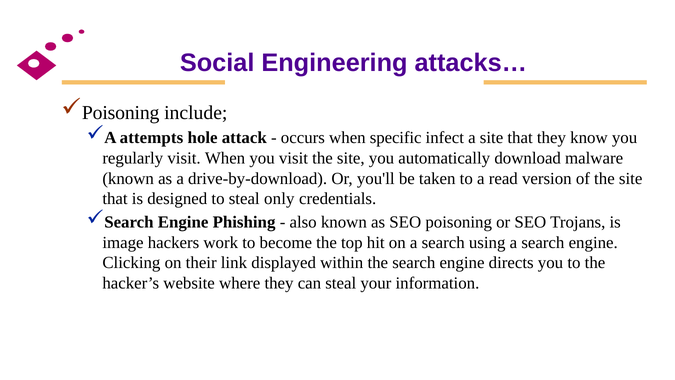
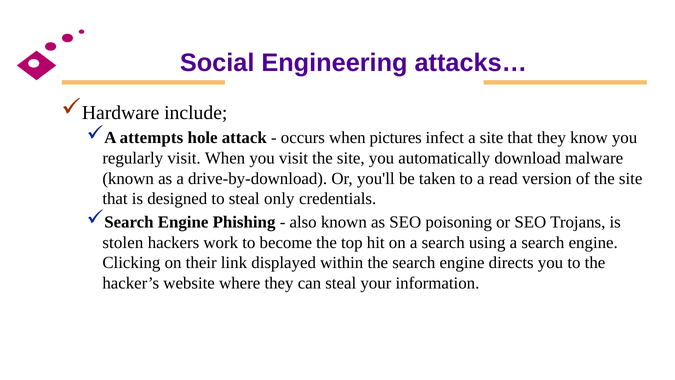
Poisoning at (121, 113): Poisoning -> Hardware
specific: specific -> pictures
image: image -> stolen
